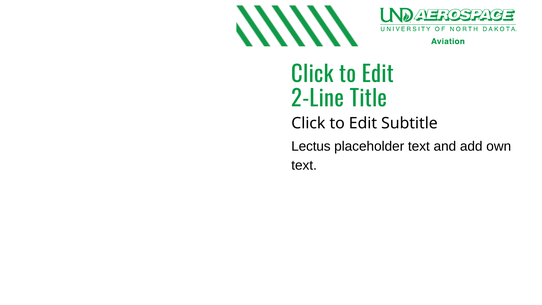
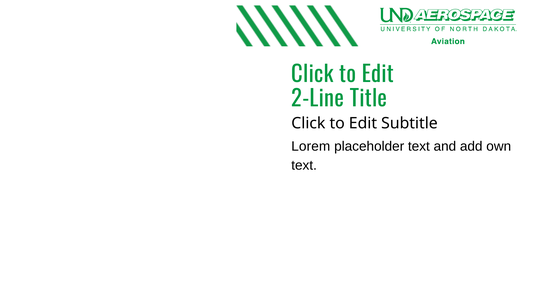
Lectus: Lectus -> Lorem
